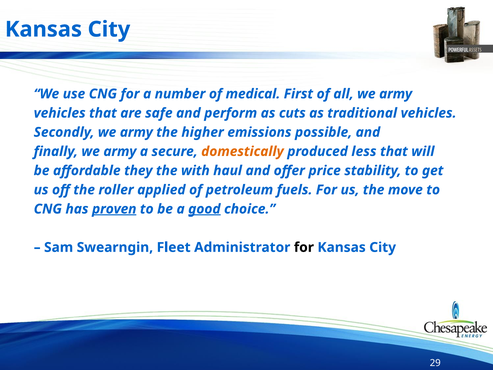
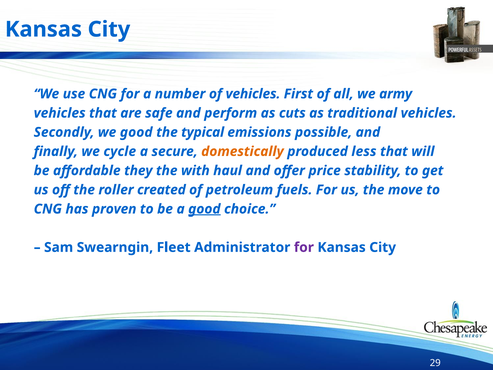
of medical: medical -> vehicles
Secondly we army: army -> good
higher: higher -> typical
finally we army: army -> cycle
applied: applied -> created
proven underline: present -> none
for at (304, 247) colour: black -> purple
